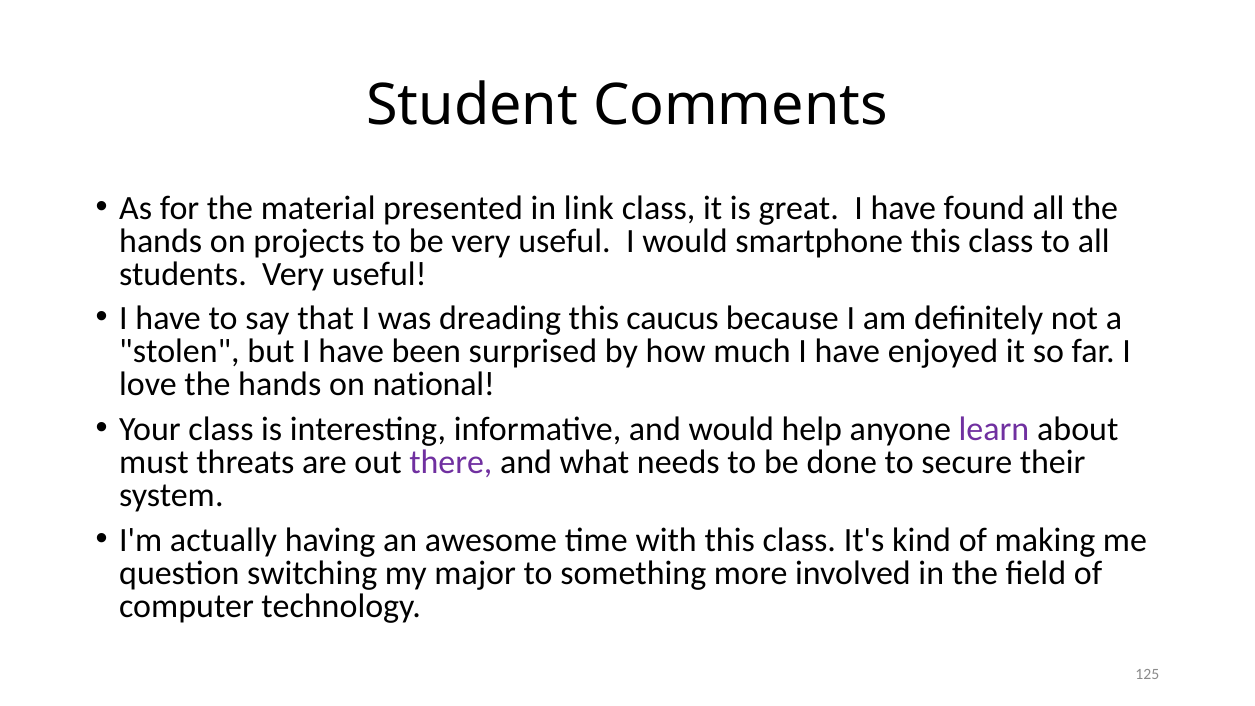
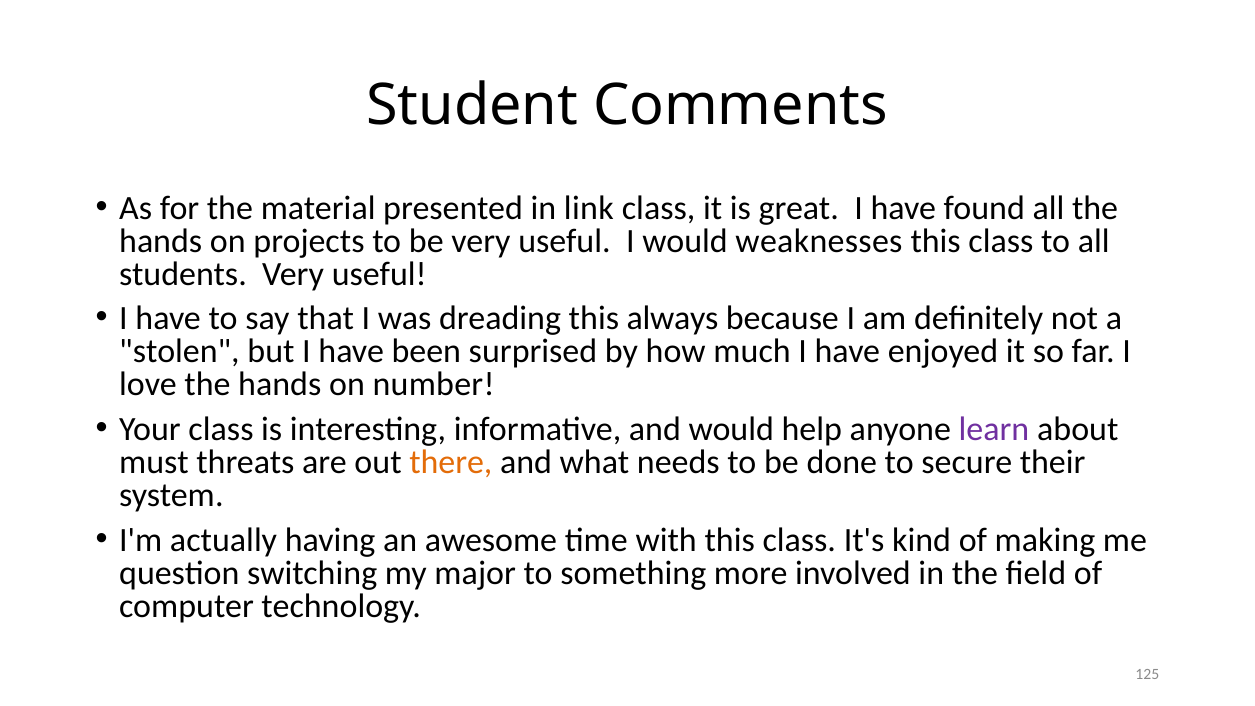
smartphone: smartphone -> weaknesses
caucus: caucus -> always
national: national -> number
there colour: purple -> orange
